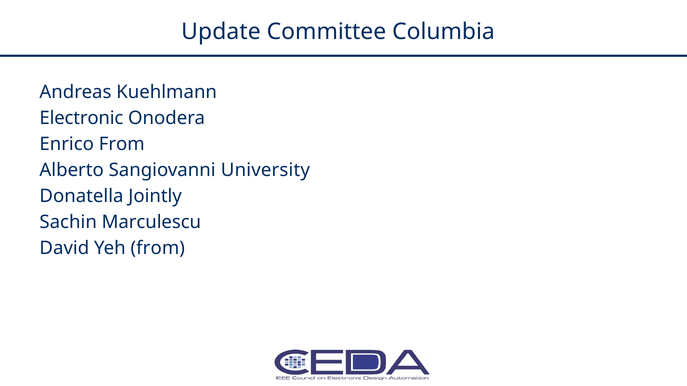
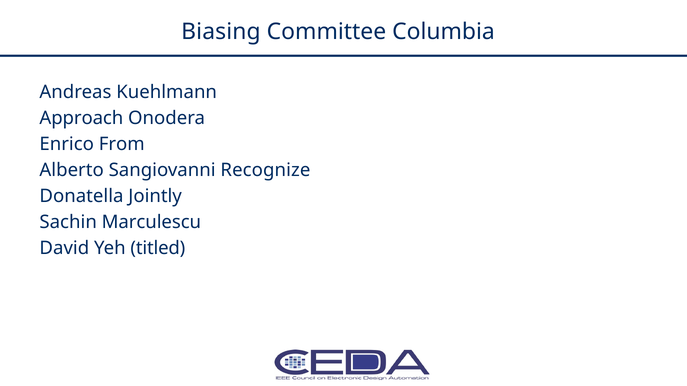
Update: Update -> Biasing
Electronic: Electronic -> Approach
University: University -> Recognize
Yeh from: from -> titled
